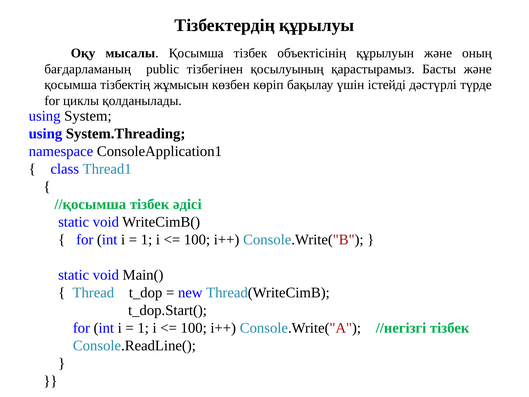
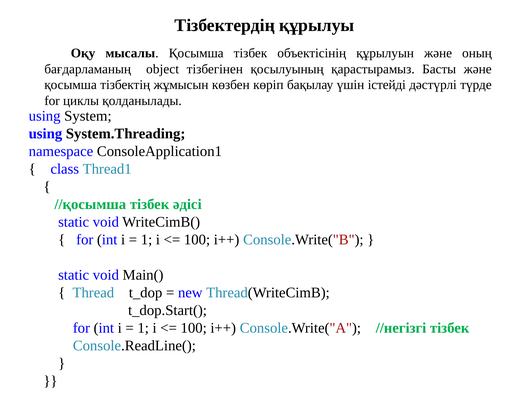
public: public -> object
